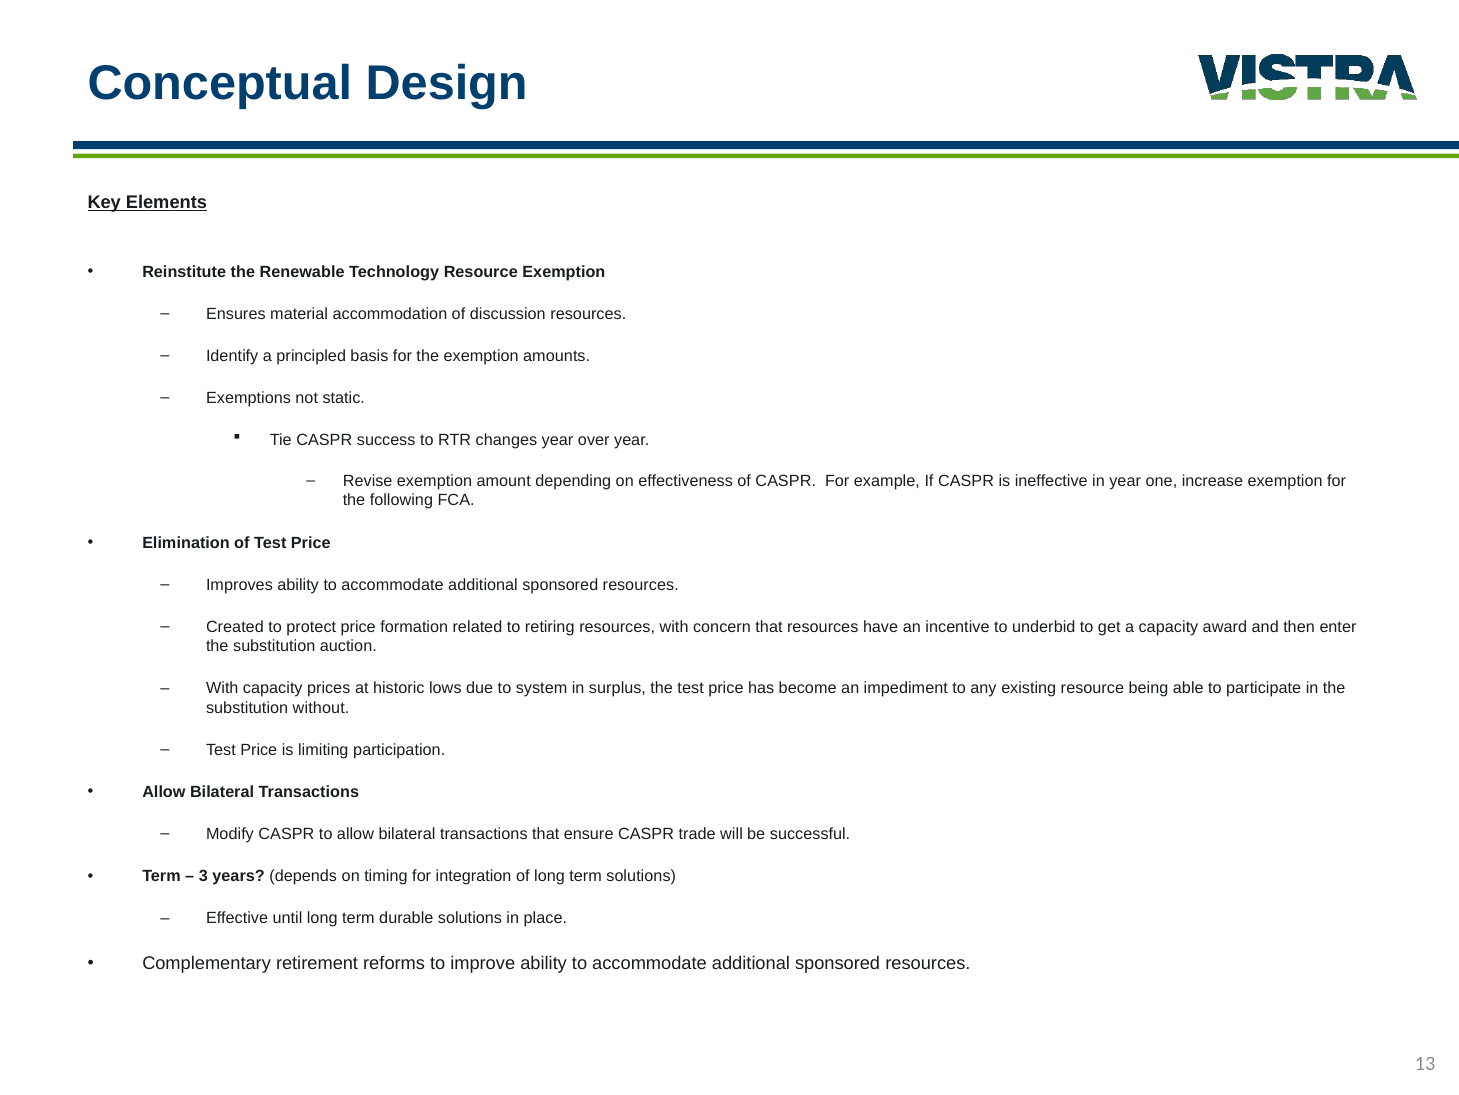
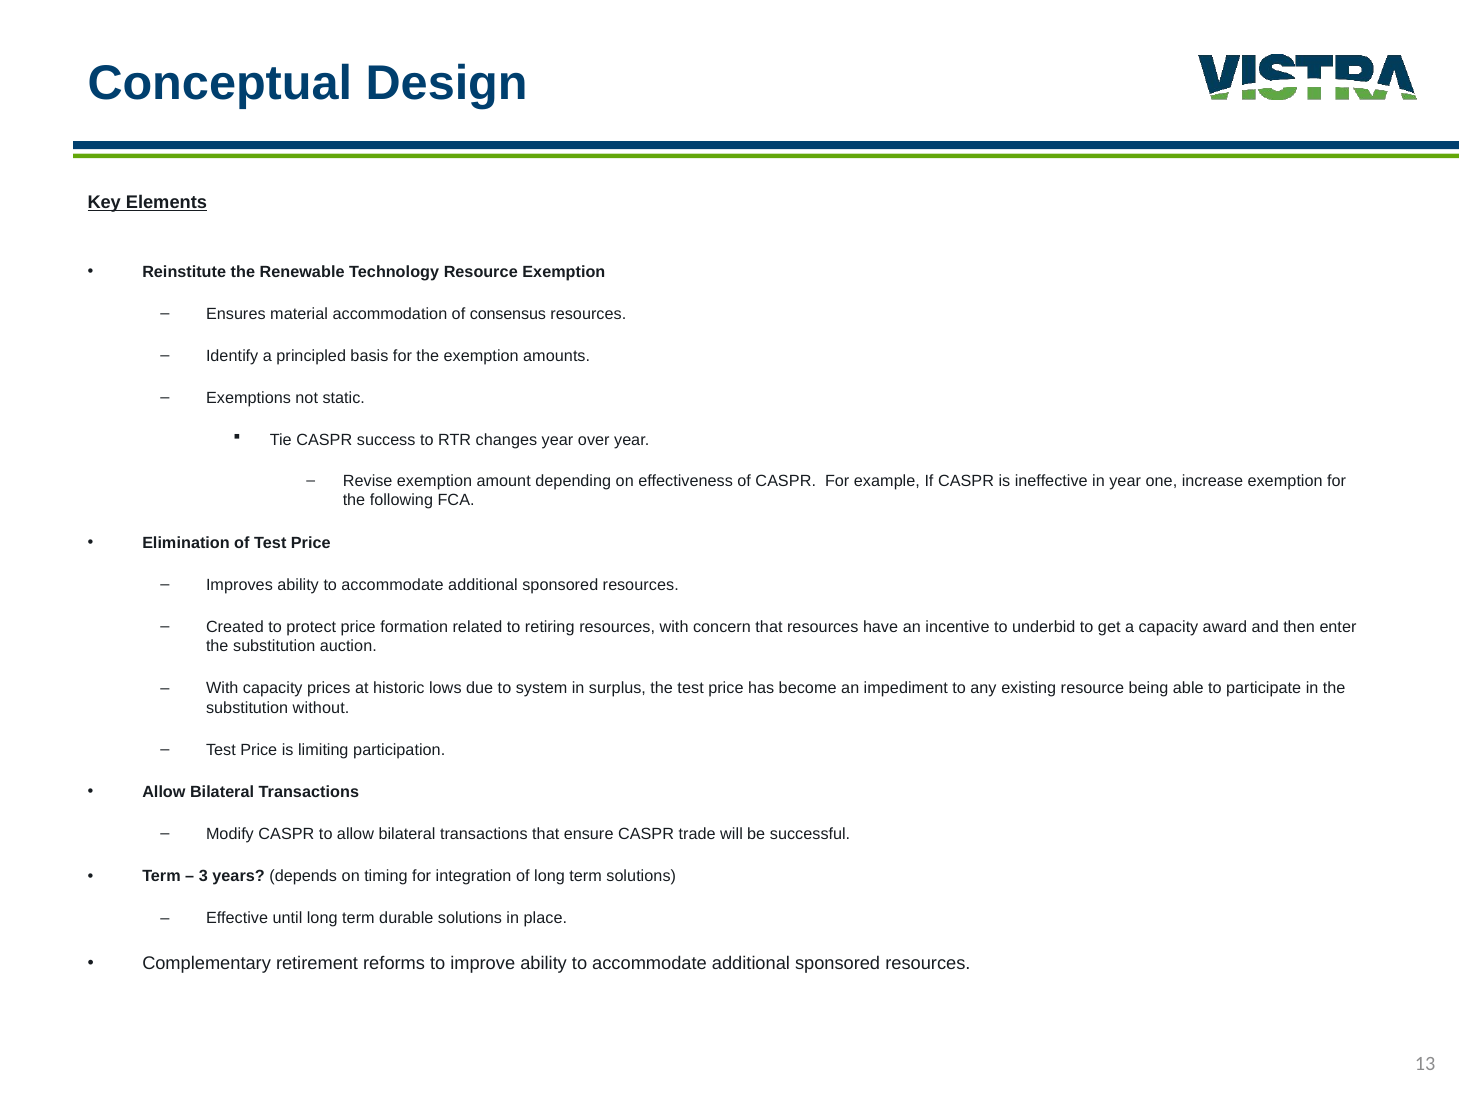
discussion: discussion -> consensus
